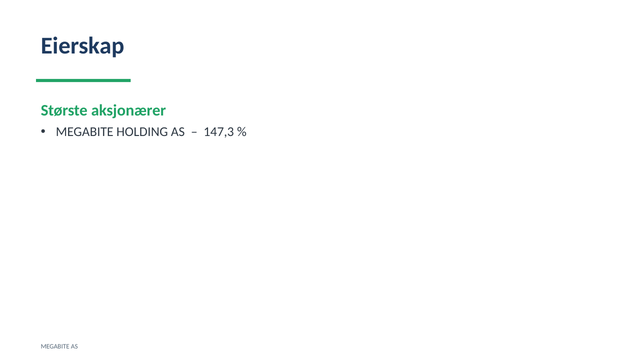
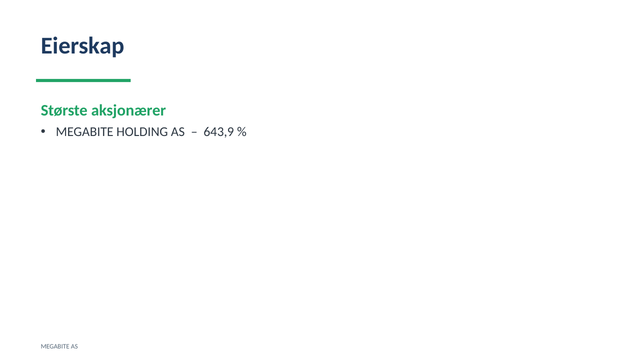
147,3: 147,3 -> 643,9
